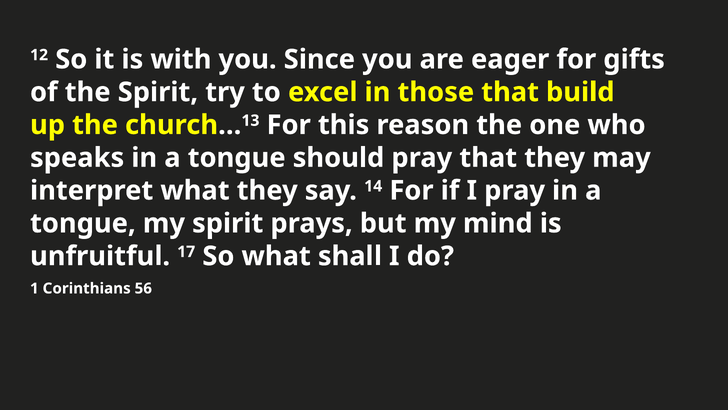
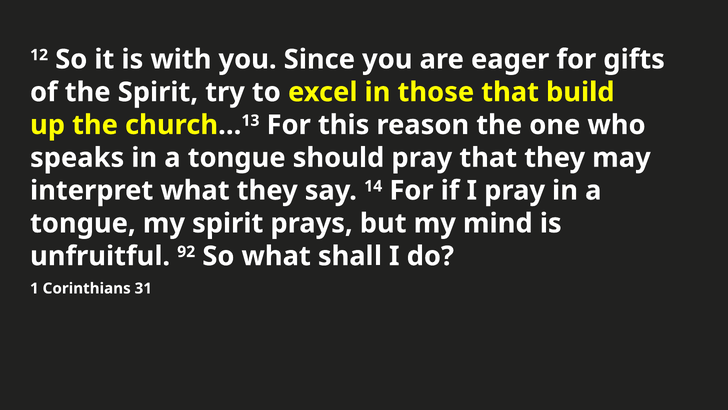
17: 17 -> 92
56: 56 -> 31
